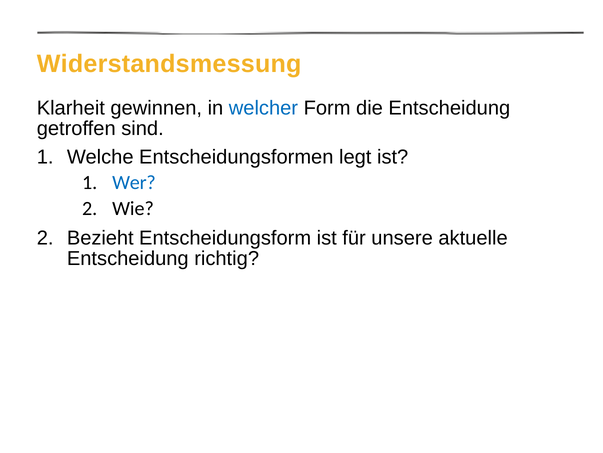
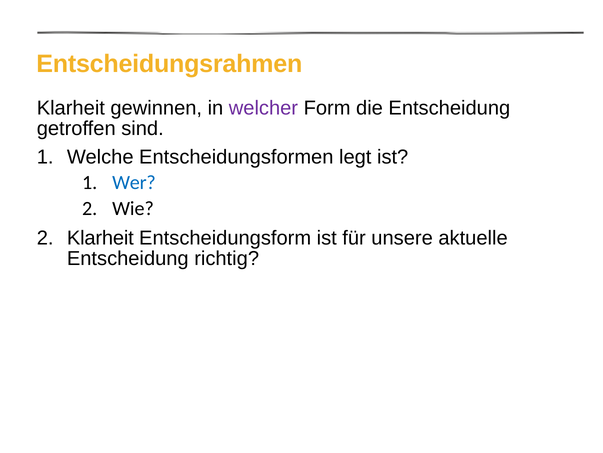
Widerstandsmessung: Widerstandsmessung -> Entscheidungsrahmen
welcher colour: blue -> purple
Bezieht at (100, 238): Bezieht -> Klarheit
